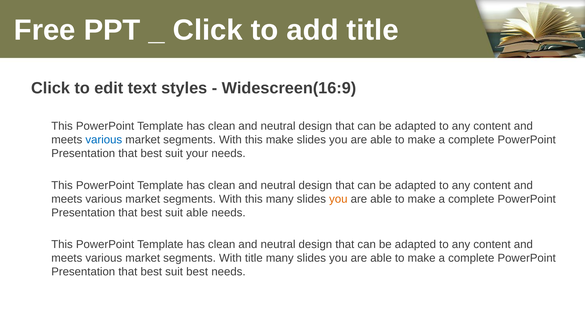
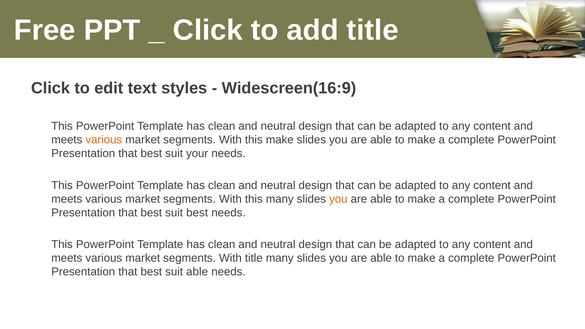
various at (104, 140) colour: blue -> orange
suit able: able -> best
suit best: best -> able
